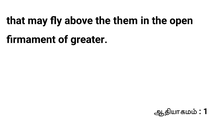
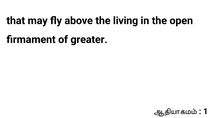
them: them -> living
